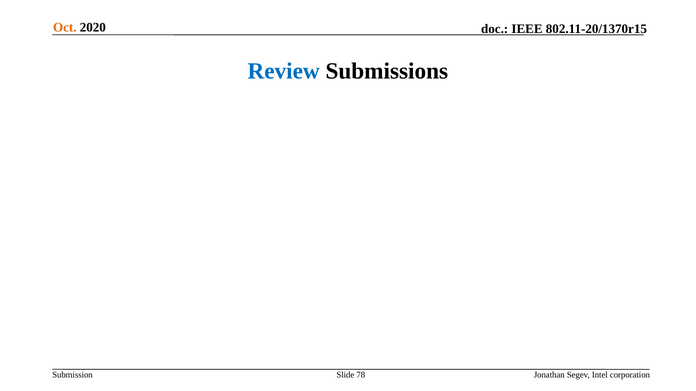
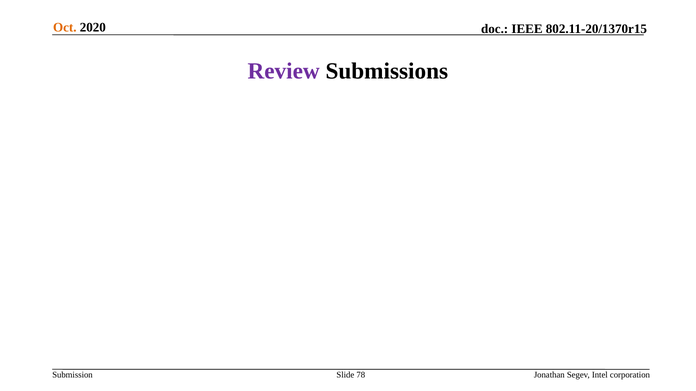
Review colour: blue -> purple
